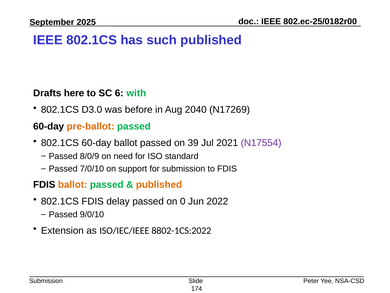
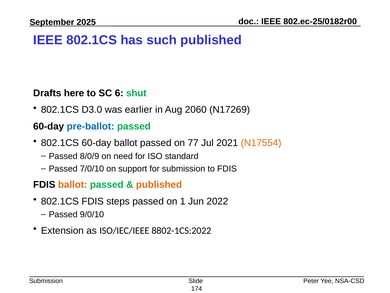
with: with -> shut
before: before -> earlier
2040: 2040 -> 2060
pre-ballot colour: orange -> blue
39: 39 -> 77
N17554 colour: purple -> orange
delay: delay -> steps
0: 0 -> 1
